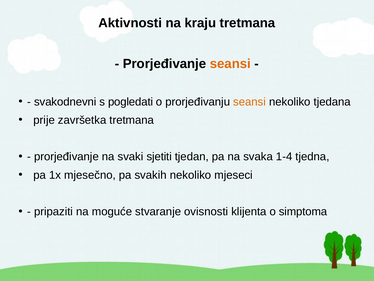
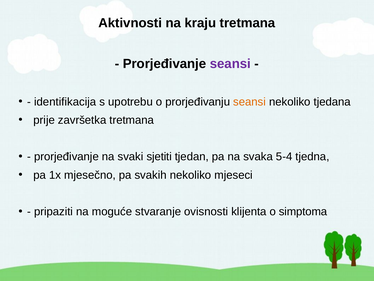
seansi at (230, 64) colour: orange -> purple
svakodnevni: svakodnevni -> identifikacija
pogledati: pogledati -> upotrebu
1-4: 1-4 -> 5-4
